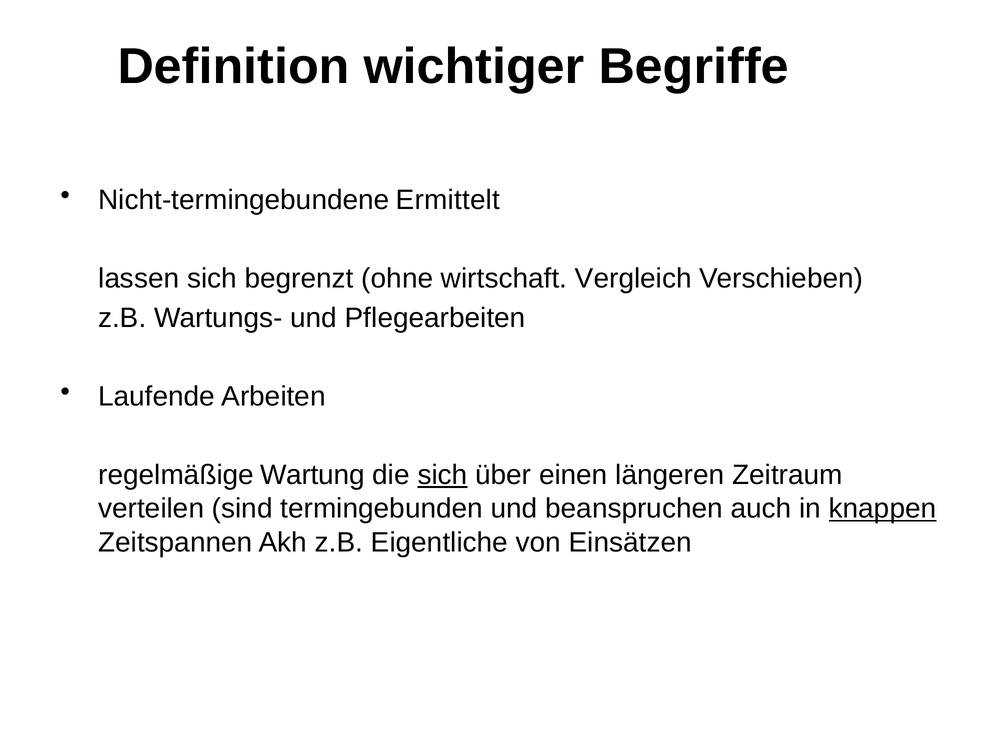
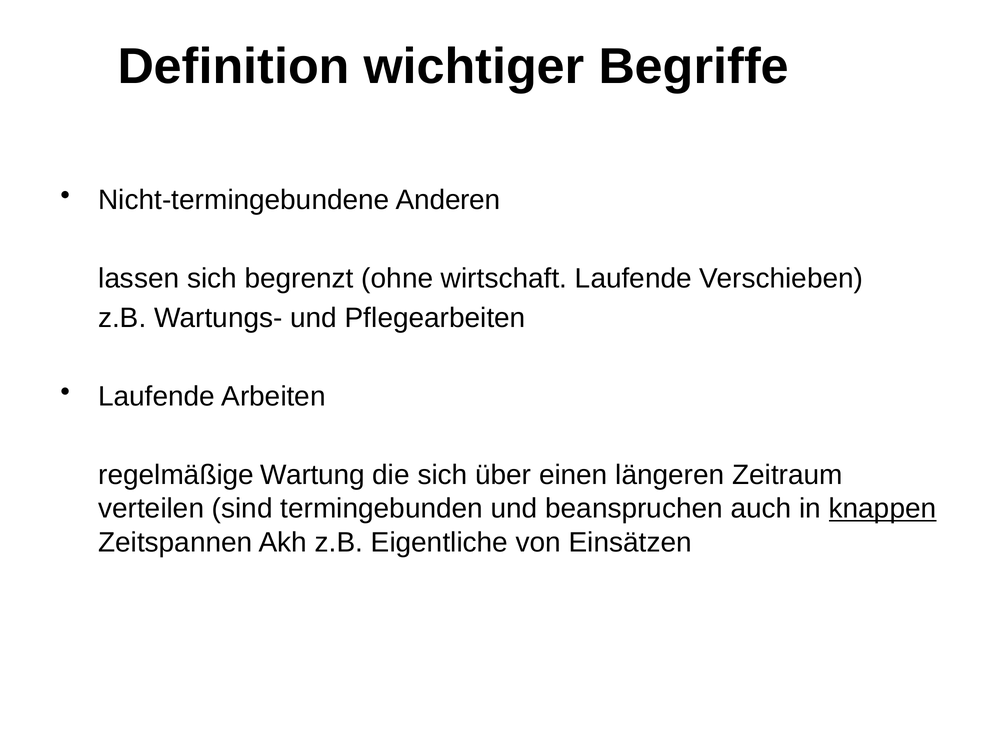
Ermittelt: Ermittelt -> Anderen
wirtschaft Vergleich: Vergleich -> Laufende
sich at (443, 475) underline: present -> none
